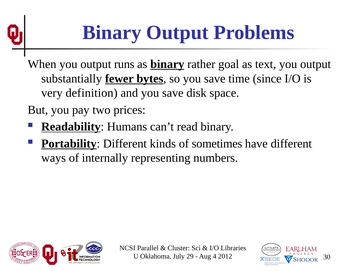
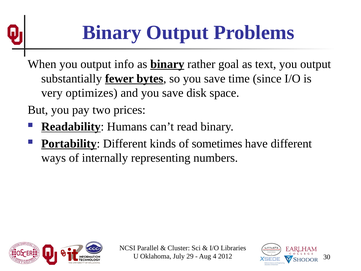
runs: runs -> info
definition: definition -> optimizes
